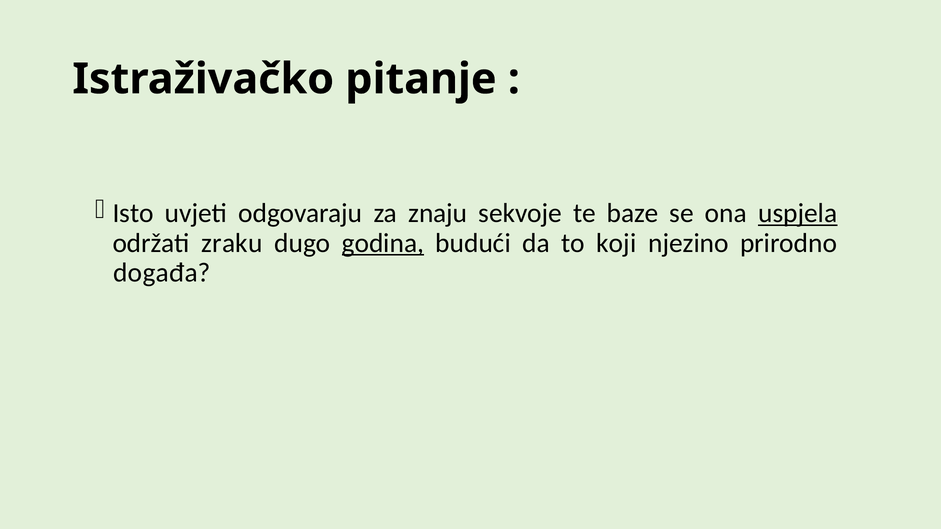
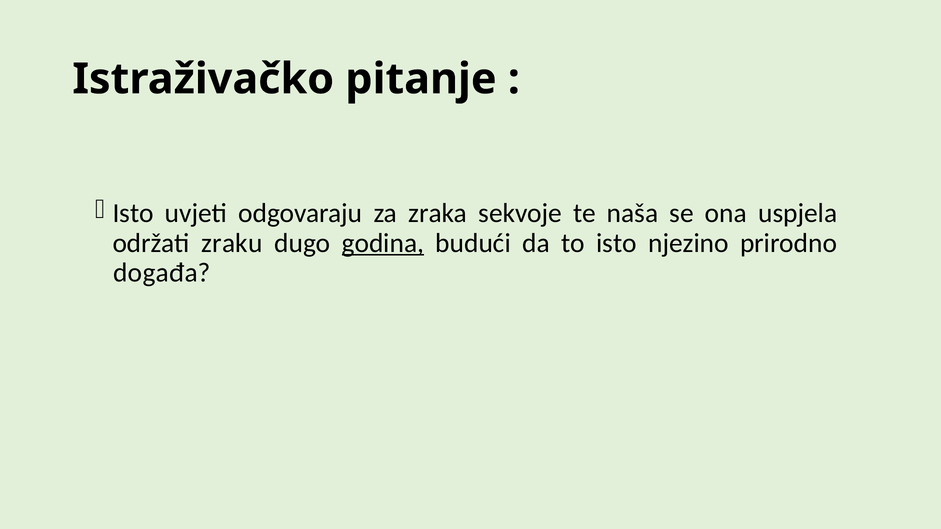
znaju: znaju -> zraka
baze: baze -> naša
uspjela underline: present -> none
to koji: koji -> isto
